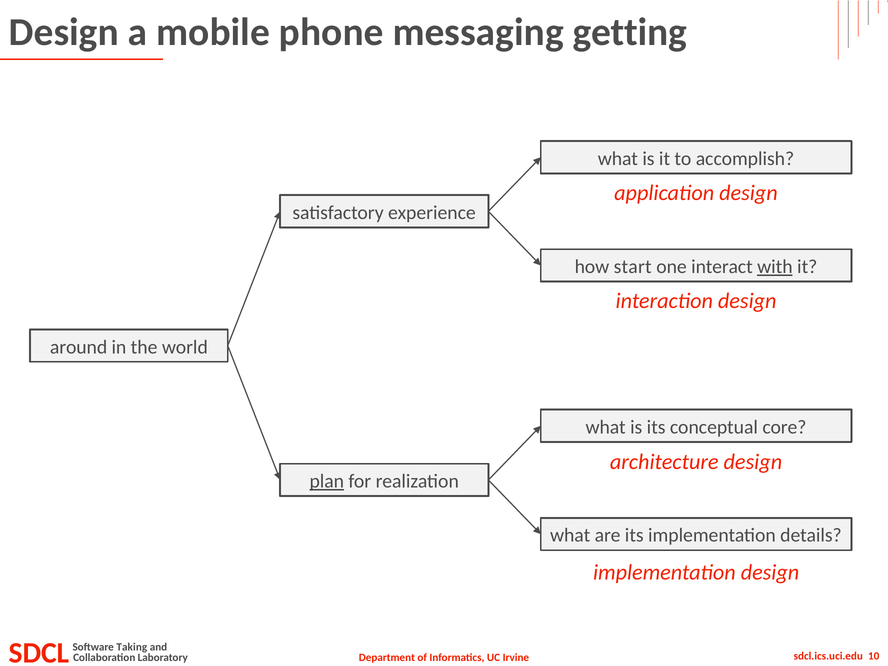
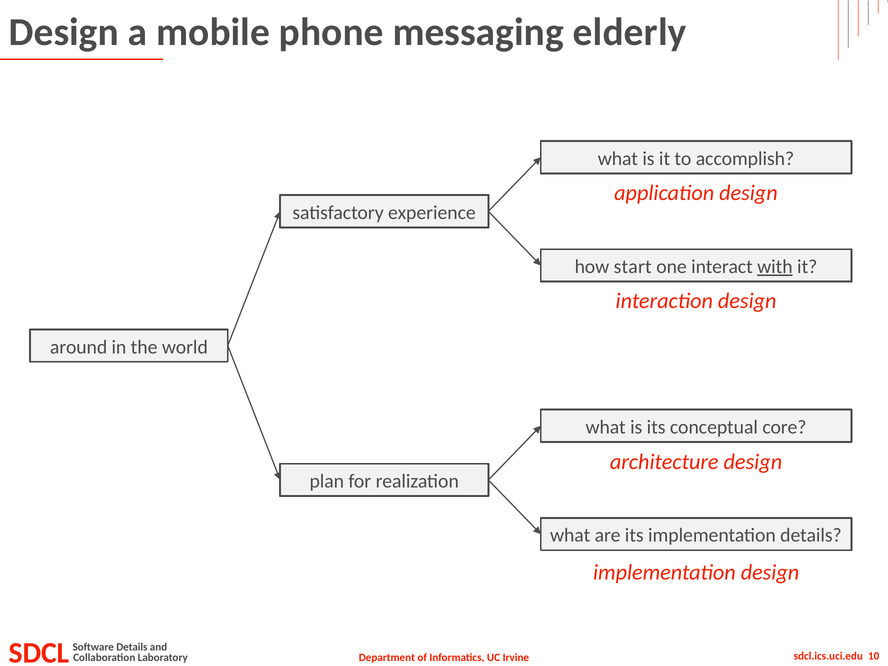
getting: getting -> elderly
plan underline: present -> none
Taking at (132, 647): Taking -> Details
